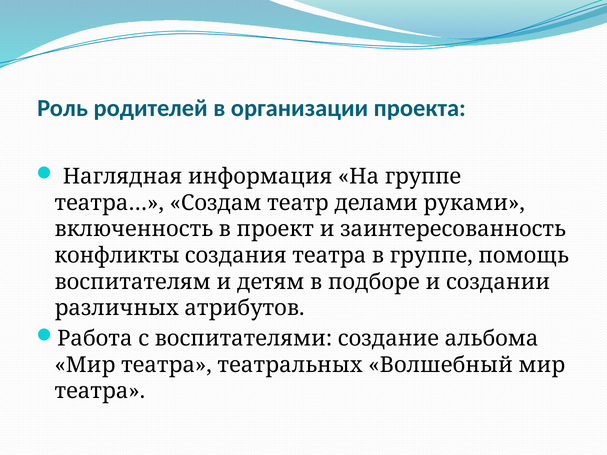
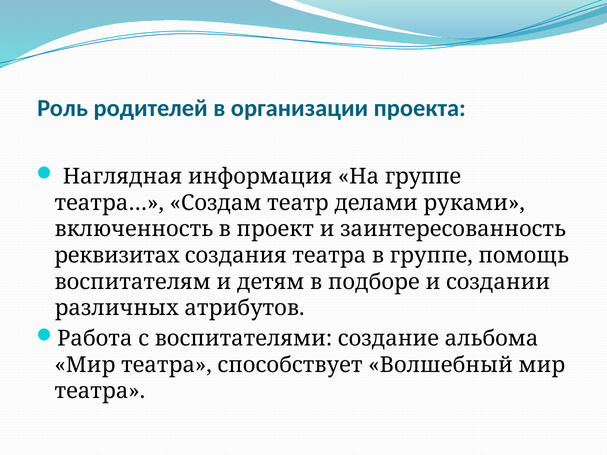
конфликты: конфликты -> реквизитах
театральных: театральных -> способствует
